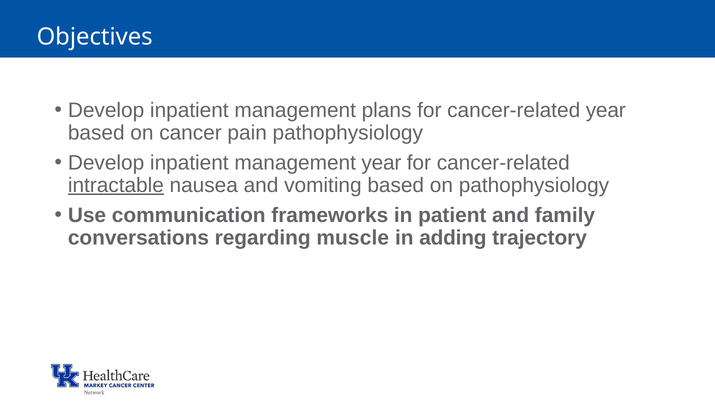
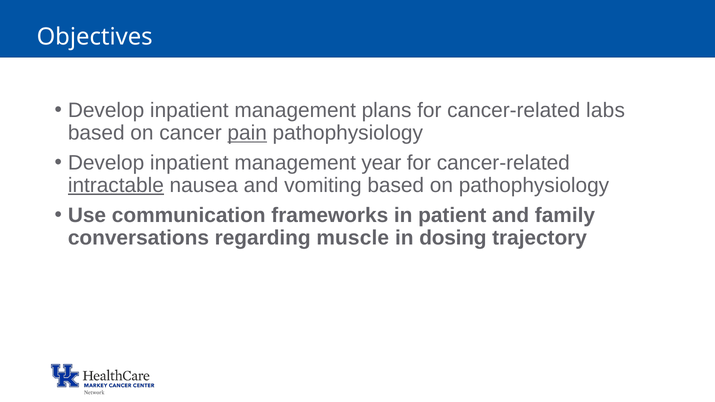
cancer-related year: year -> labs
pain underline: none -> present
adding: adding -> dosing
